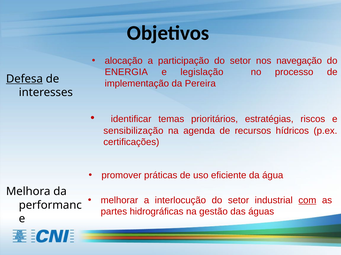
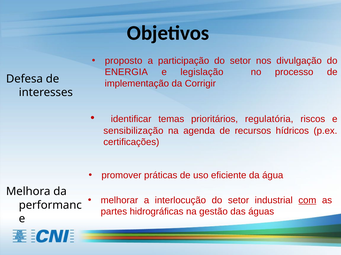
alocação: alocação -> proposto
navegação: navegação -> divulgação
Defesa underline: present -> none
Pereira: Pereira -> Corrigir
estratégias: estratégias -> regulatória
